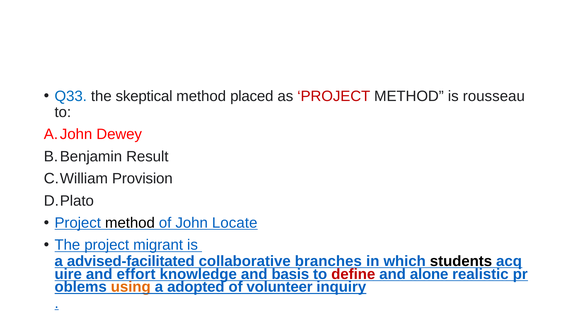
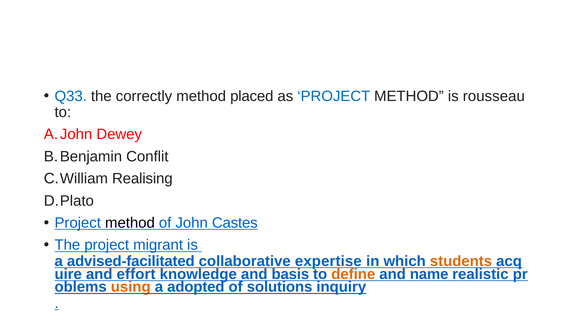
skeptical: skeptical -> correctly
PROJECT at (334, 96) colour: red -> blue
Result: Result -> Conflit
Provision: Provision -> Realising
Locate: Locate -> Castes
branches: branches -> expertise
students colour: black -> orange
define colour: red -> orange
alone: alone -> name
volunteer: volunteer -> solutions
